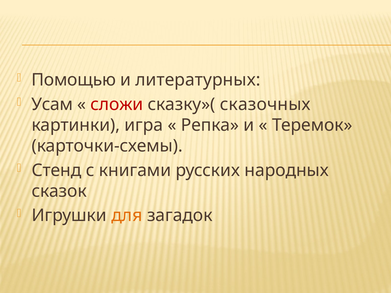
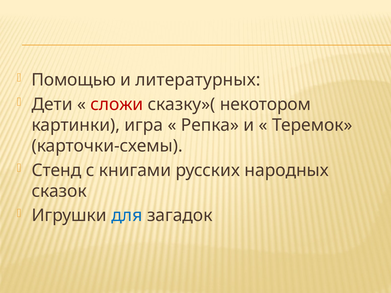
Усам: Усам -> Дети
сказочных: сказочных -> некотором
для colour: orange -> blue
